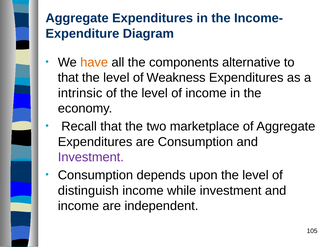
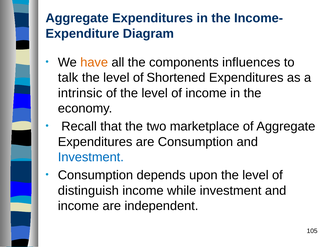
alternative: alternative -> influences
that at (68, 78): that -> talk
Weakness: Weakness -> Shortened
Investment at (91, 157) colour: purple -> blue
